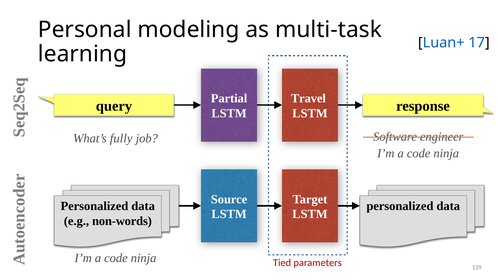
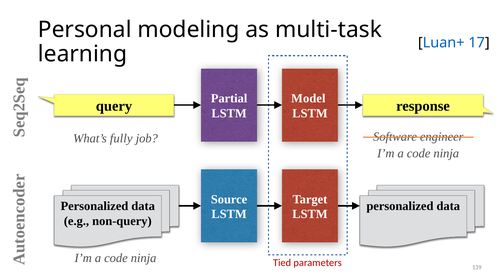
Travel: Travel -> Model
non-words: non-words -> non-query
